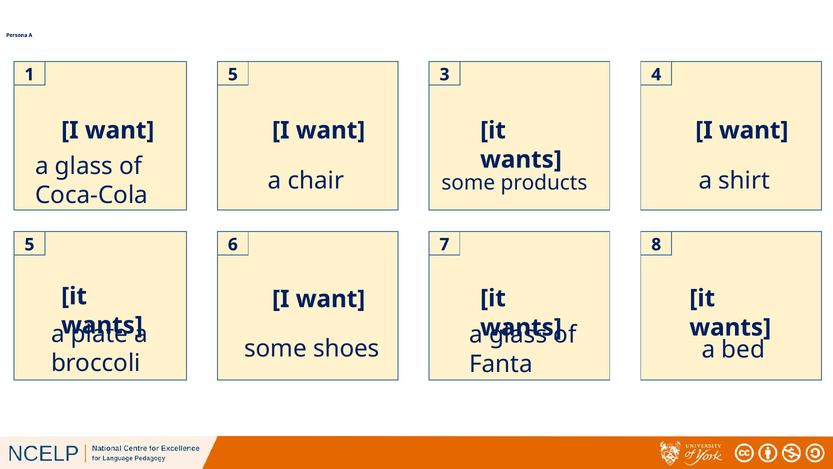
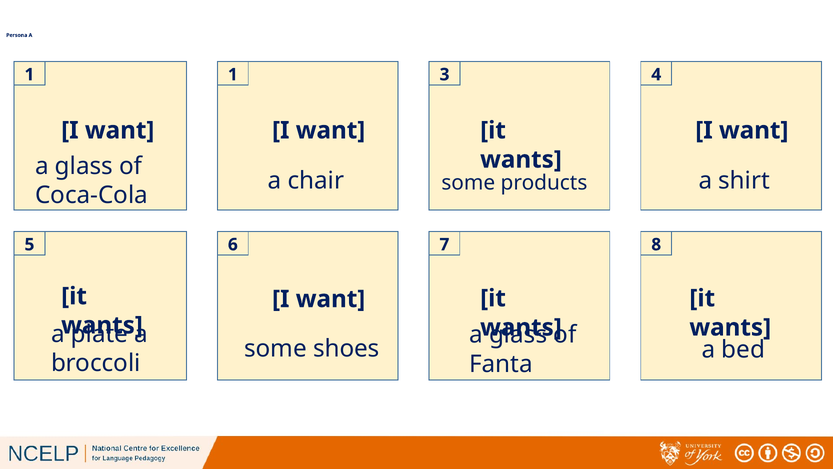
1 5: 5 -> 1
